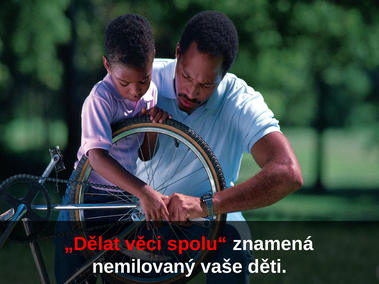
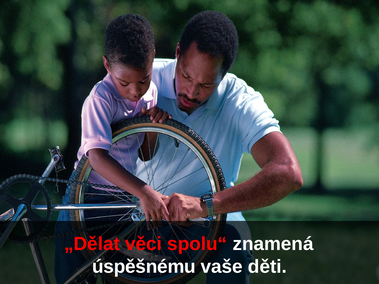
nemilovaný: nemilovaný -> úspěšnému
